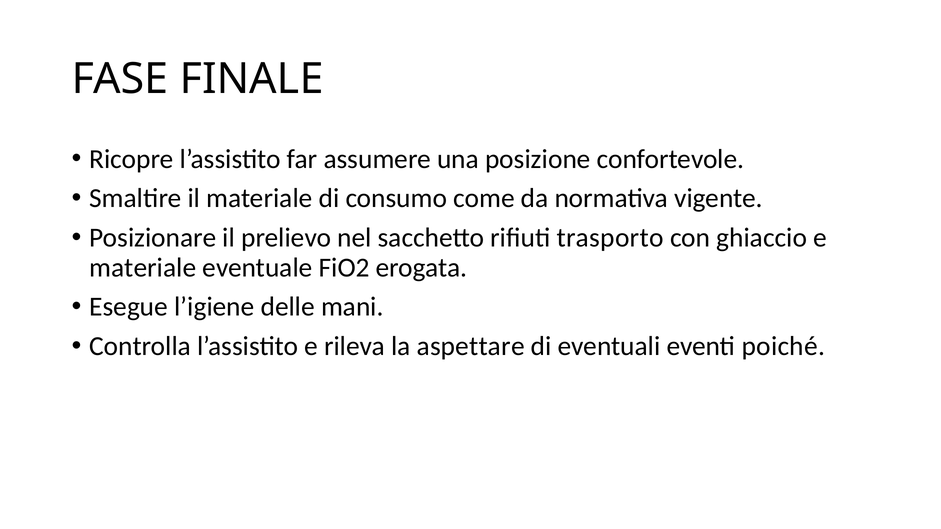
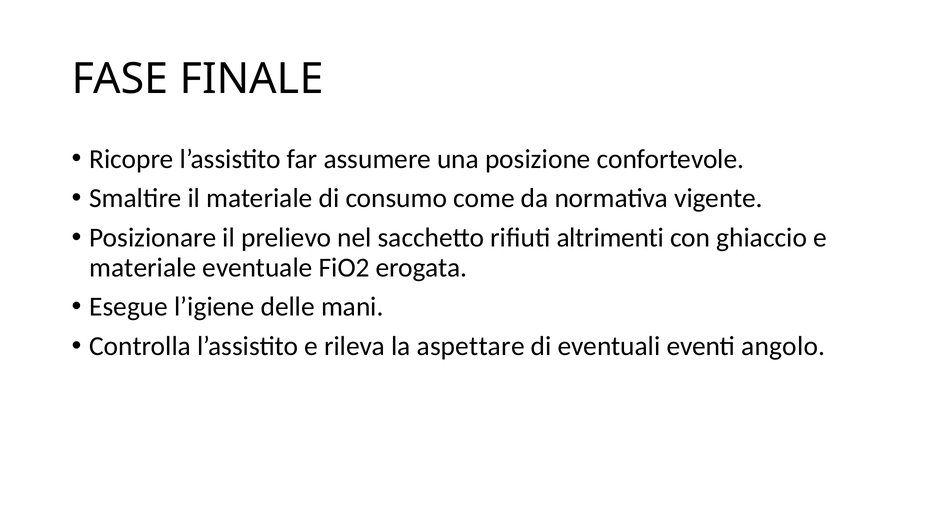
trasporto: trasporto -> altrimenti
poiché: poiché -> angolo
